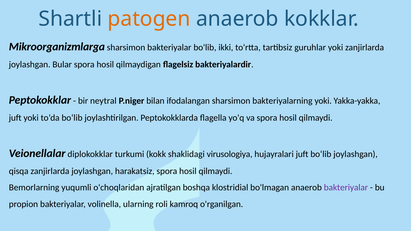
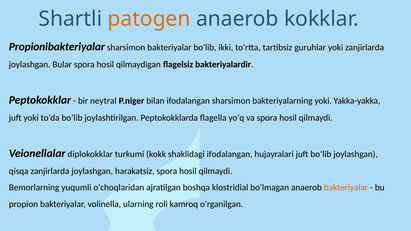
Mikroorganizmlarga: Mikroorganizmlarga -> Propionibakteriyalar
shaklidagi virusologiya: virusologiya -> ifodalangan
bakteriyalar at (346, 188) colour: purple -> orange
